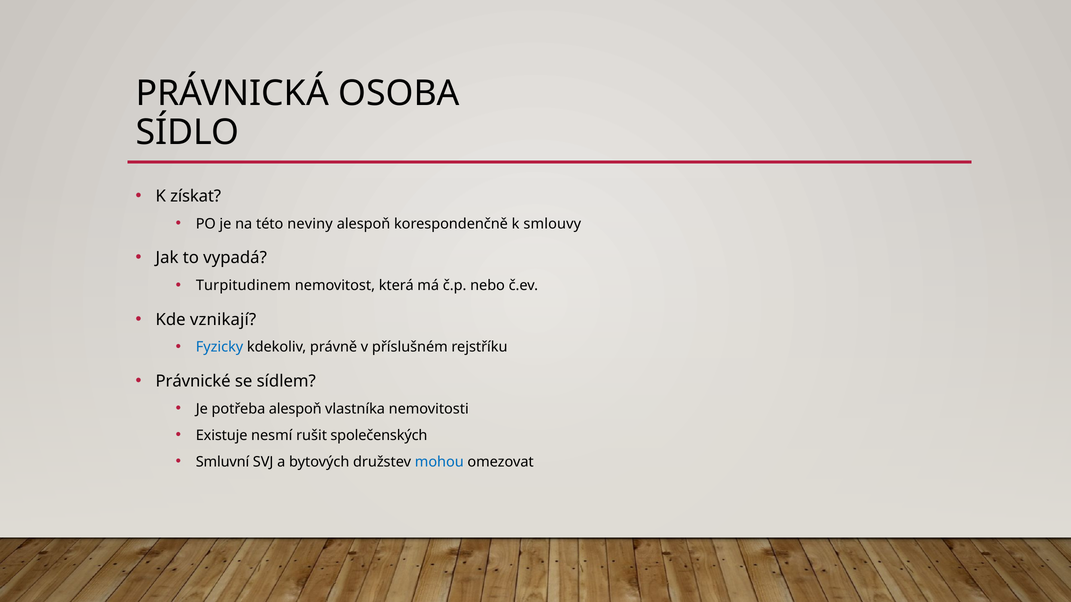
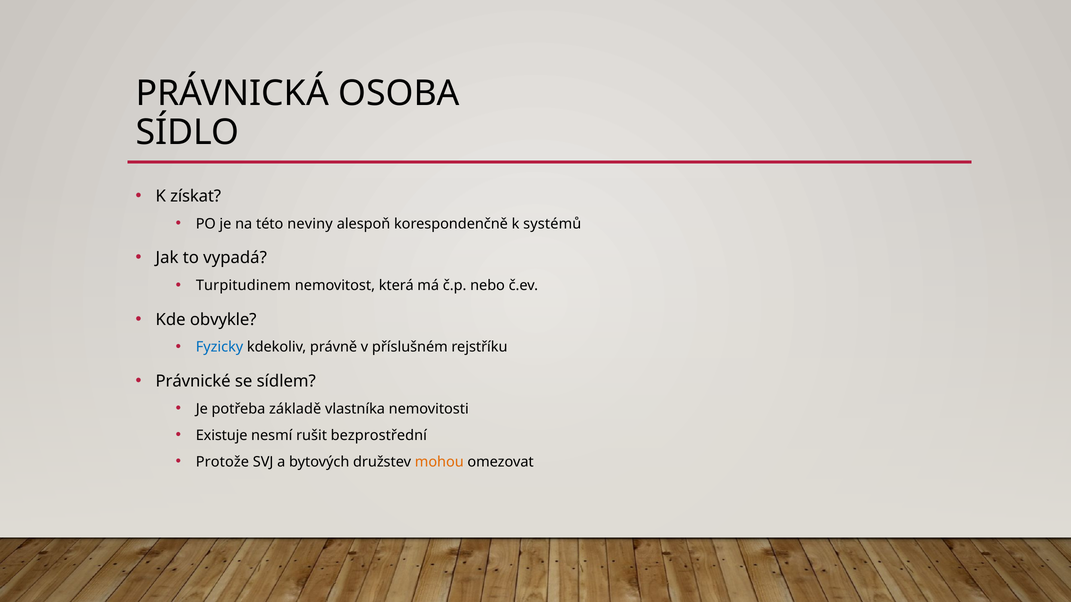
smlouvy: smlouvy -> systémů
vznikají: vznikají -> obvykle
potřeba alespoň: alespoň -> základě
společenských: společenských -> bezprostřední
Smluvní: Smluvní -> Protože
mohou colour: blue -> orange
